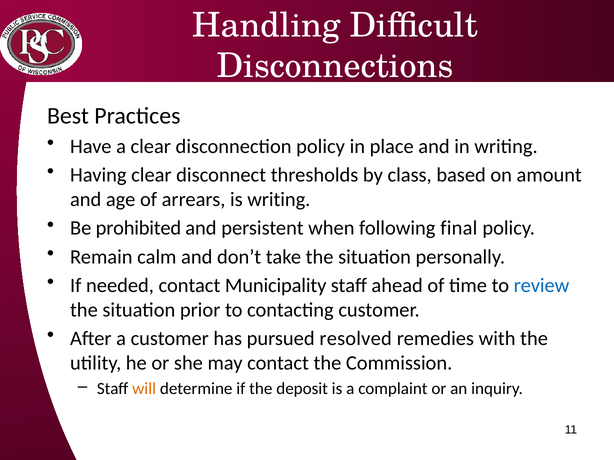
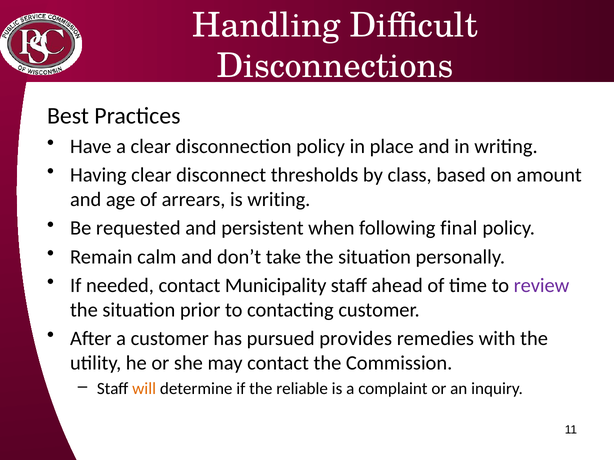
prohibited: prohibited -> requested
review colour: blue -> purple
resolved: resolved -> provides
deposit: deposit -> reliable
